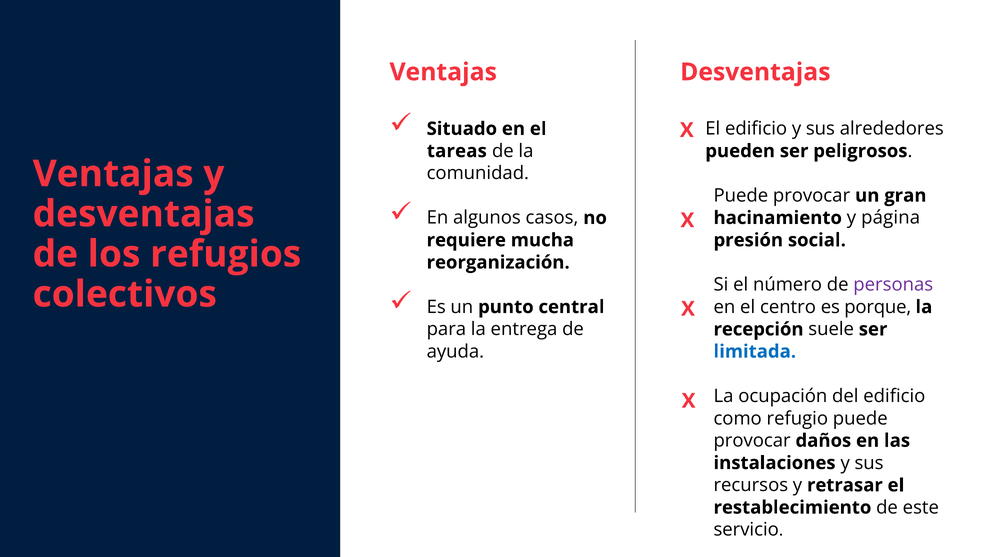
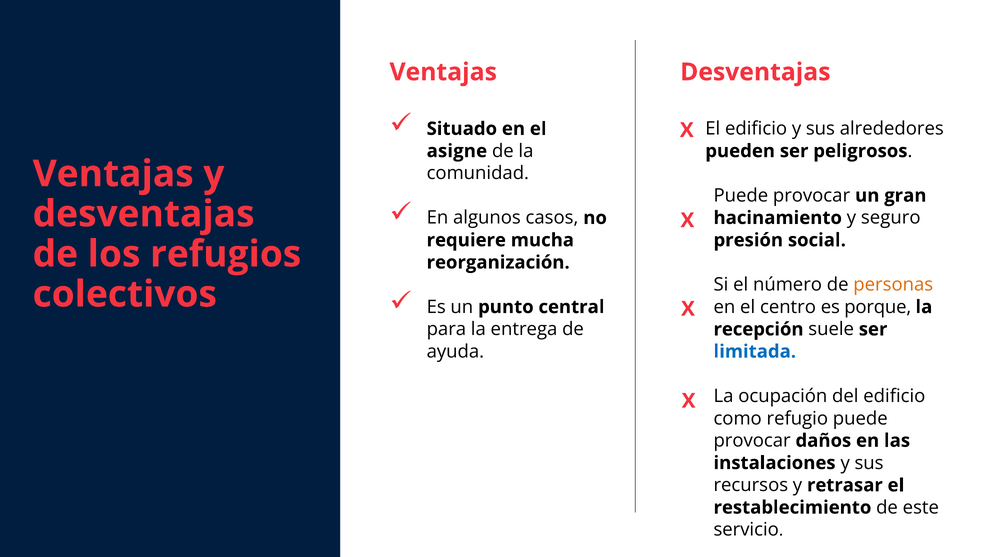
tareas: tareas -> asigne
página: página -> seguro
personas colour: purple -> orange
